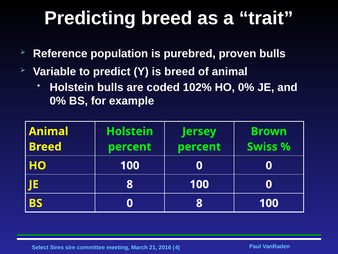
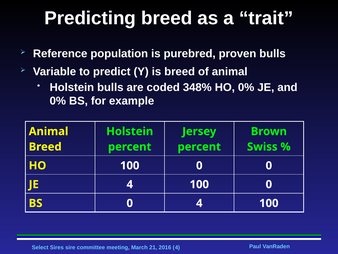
102%: 102% -> 348%
JE 8: 8 -> 4
0 8: 8 -> 4
